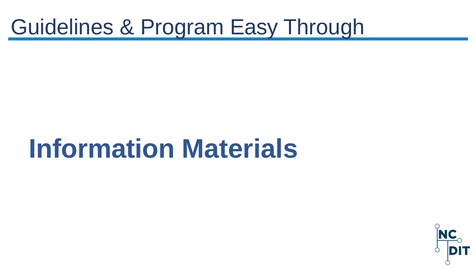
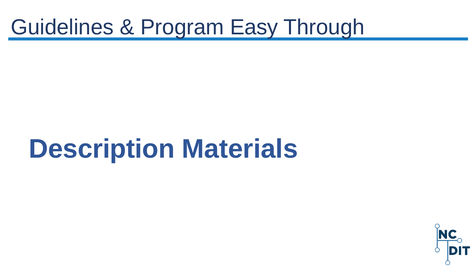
Information: Information -> Description
